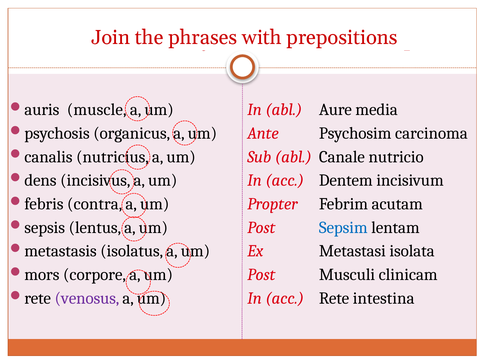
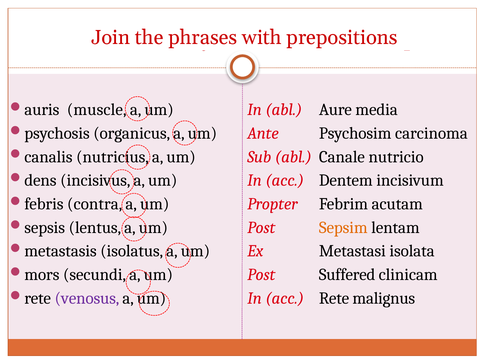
Sepsim colour: blue -> orange
corpore: corpore -> secundi
Musculi: Musculi -> Suffered
intestina: intestina -> malignus
